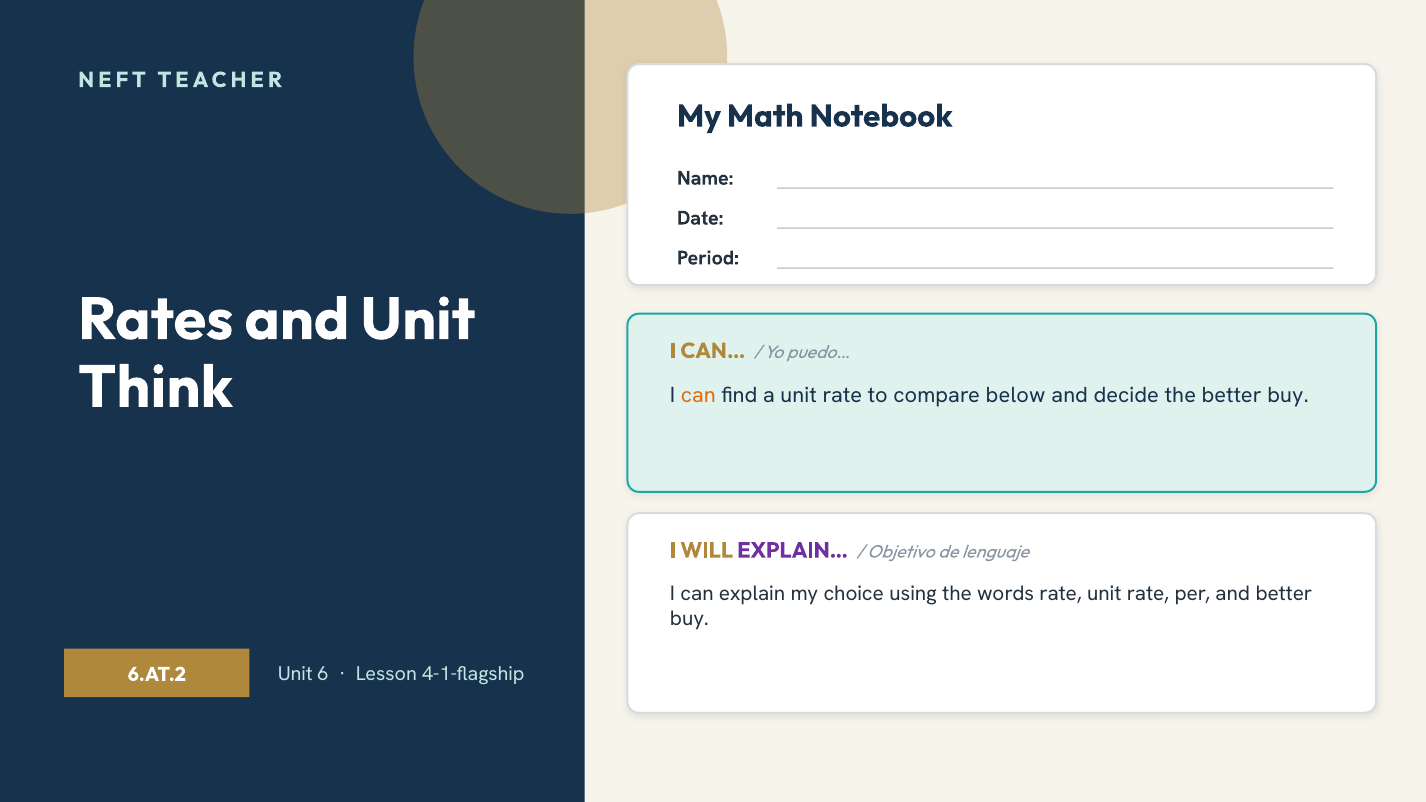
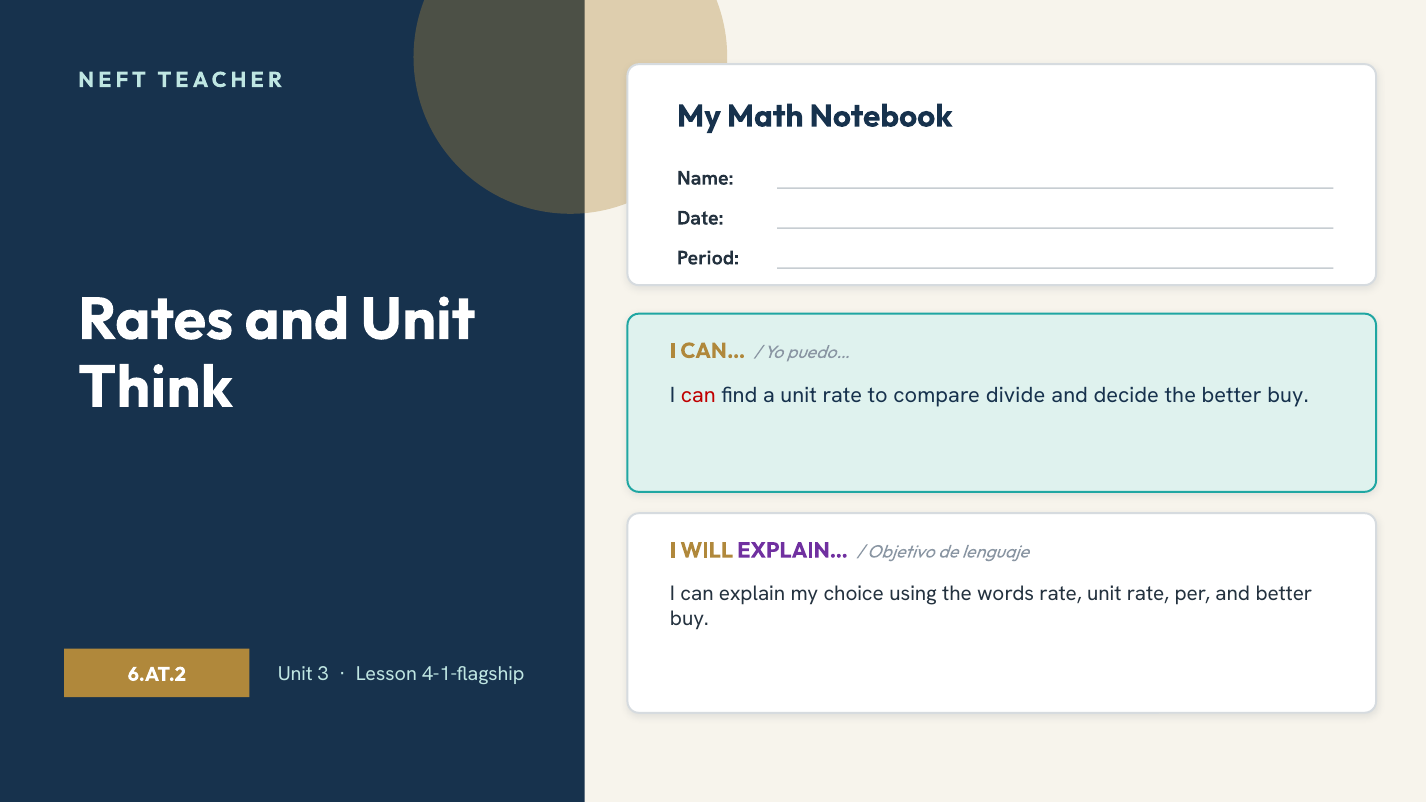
can at (698, 395) colour: orange -> red
below: below -> divide
6: 6 -> 3
